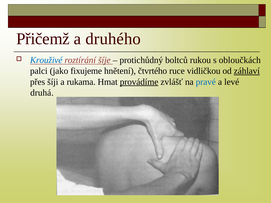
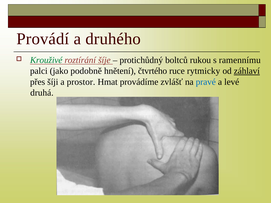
Přičemž: Přičemž -> Provádí
Krouživé colour: blue -> green
obloučkách: obloučkách -> ramennímu
fixujeme: fixujeme -> podobně
vidličkou: vidličkou -> rytmicky
rukama: rukama -> prostor
provádíme underline: present -> none
